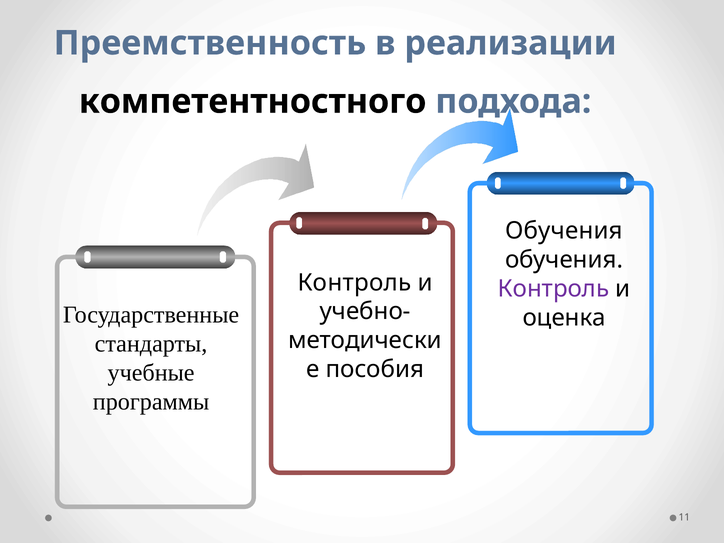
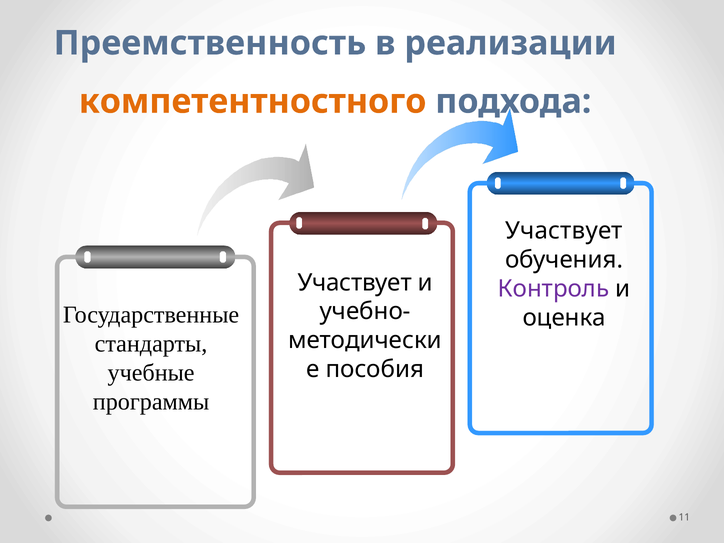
компетентностного colour: black -> orange
Обучения at (564, 231): Обучения -> Участвует
Контроль at (354, 283): Контроль -> Участвует
